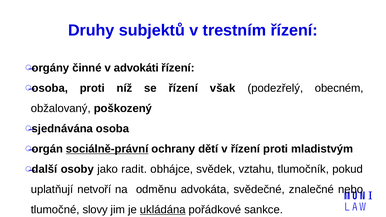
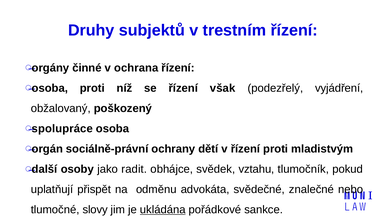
advokáti: advokáti -> ochrana
obecném: obecném -> vyjádření
sjednávána: sjednávána -> spolupráce
sociálně-právní underline: present -> none
netvoří: netvoří -> přispět
